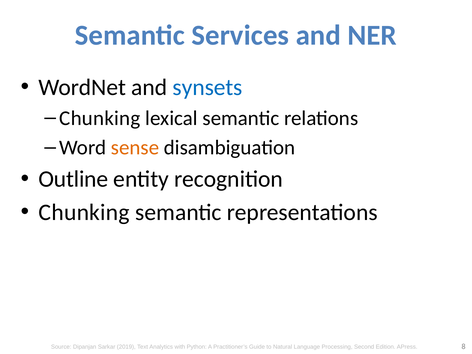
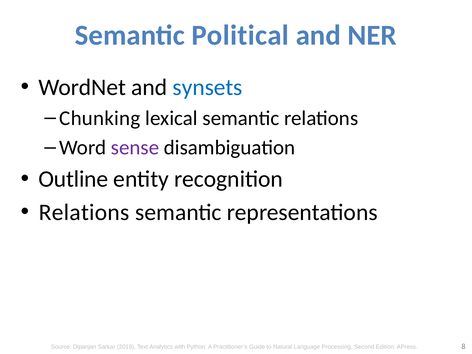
Services: Services -> Political
sense colour: orange -> purple
Chunking at (84, 212): Chunking -> Relations
